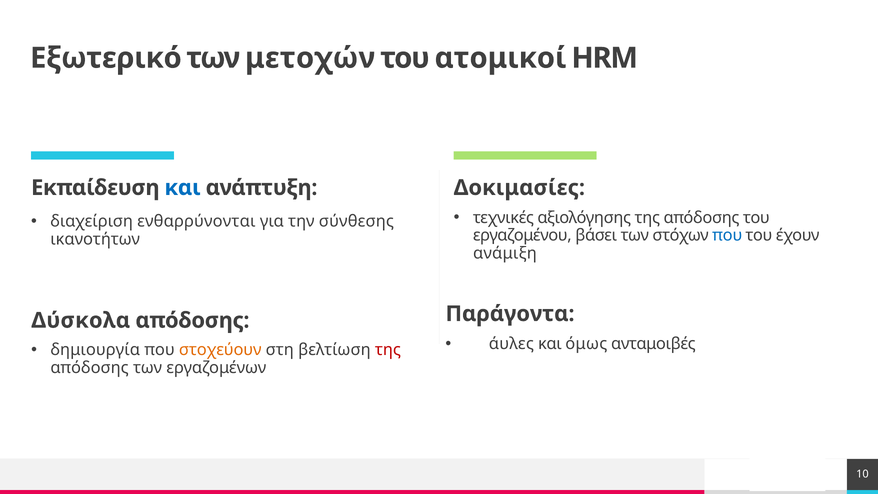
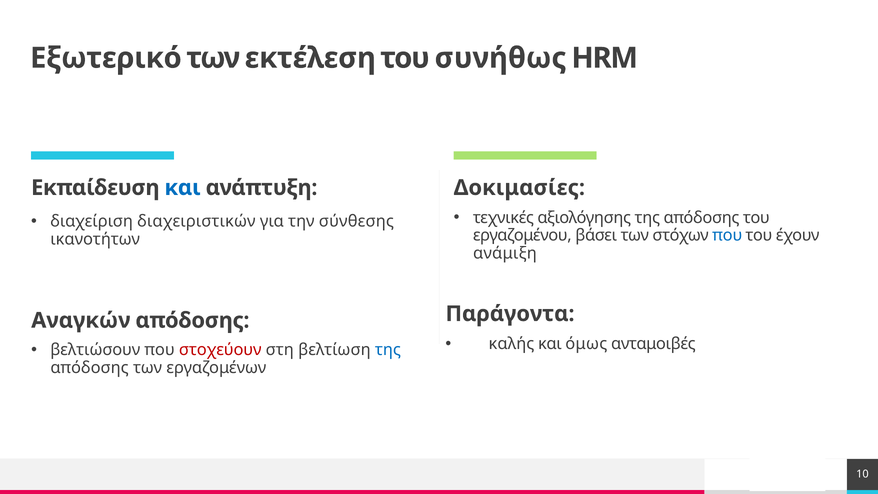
μετοχών: μετοχών -> εκτέλεση
ατομικοί: ατομικοί -> συνήθως
ενθαρρύνονται: ενθαρρύνονται -> διαχειριστικών
Δύσκολα: Δύσκολα -> Αναγκών
άυλες: άυλες -> καλής
δημιουργία: δημιουργία -> βελτιώσουν
στοχεύουν colour: orange -> red
της at (388, 350) colour: red -> blue
